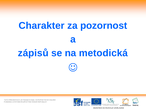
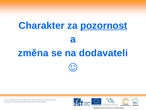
pozornost underline: none -> present
zápisů: zápisů -> změna
metodická: metodická -> dodavateli
